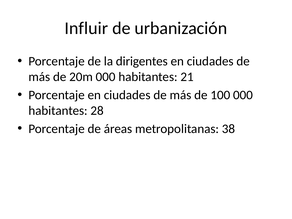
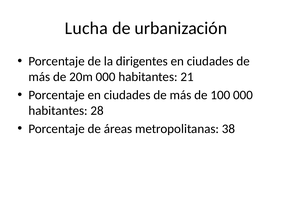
Influir: Influir -> Lucha
